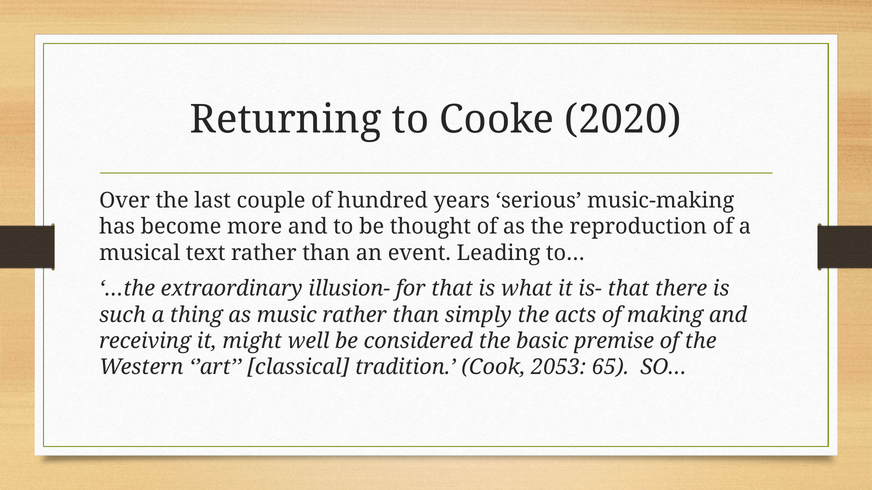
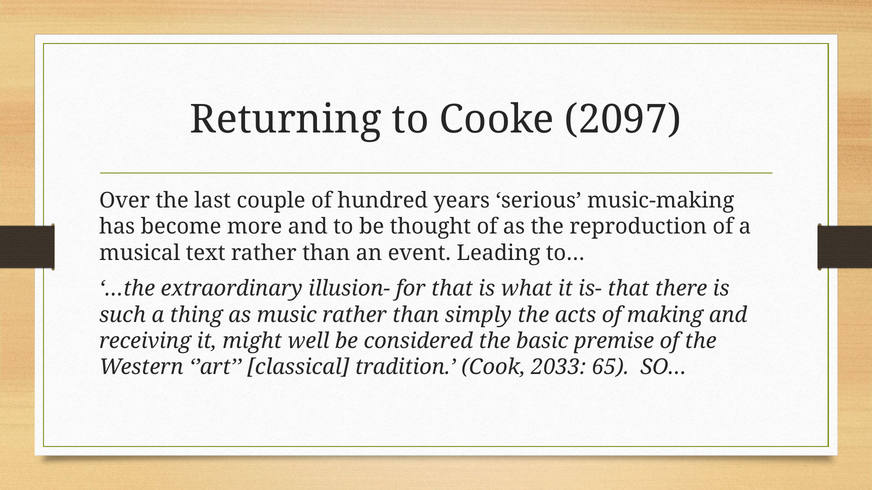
2020: 2020 -> 2097
2053: 2053 -> 2033
